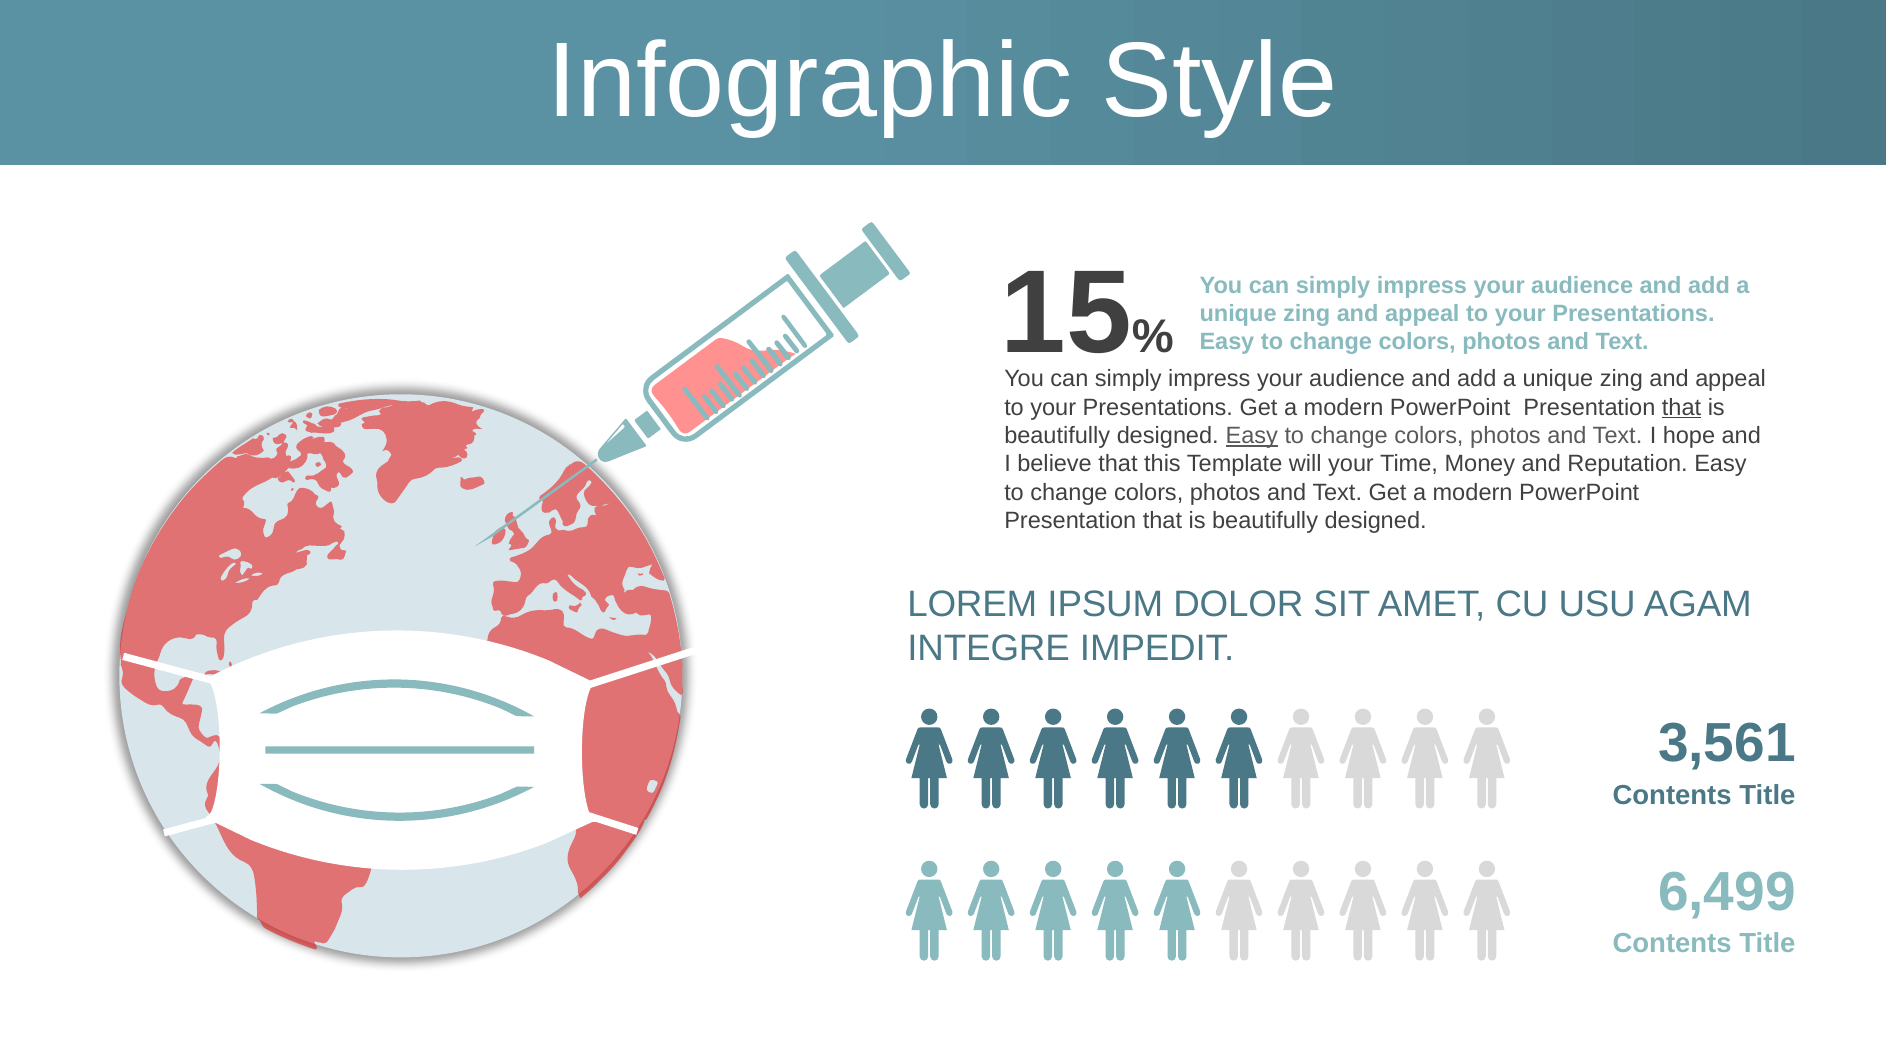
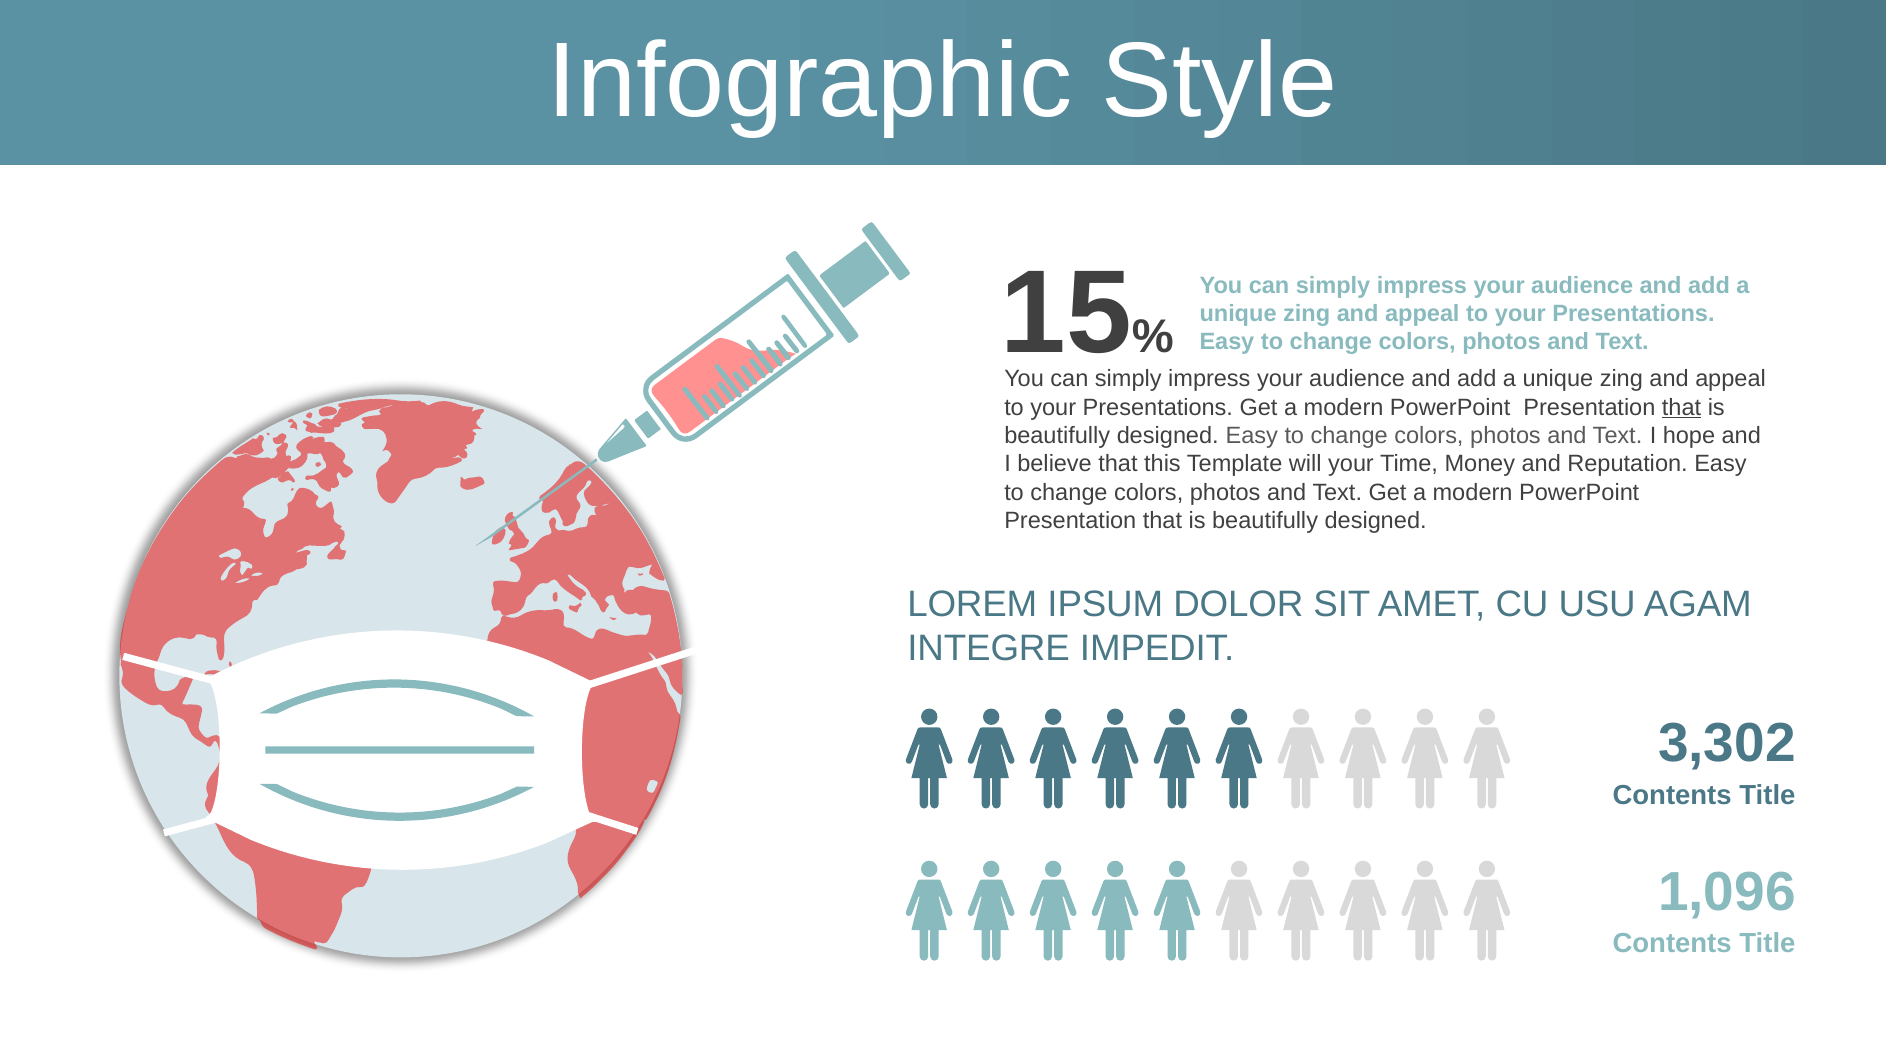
Easy at (1252, 436) underline: present -> none
3,561: 3,561 -> 3,302
6,499: 6,499 -> 1,096
